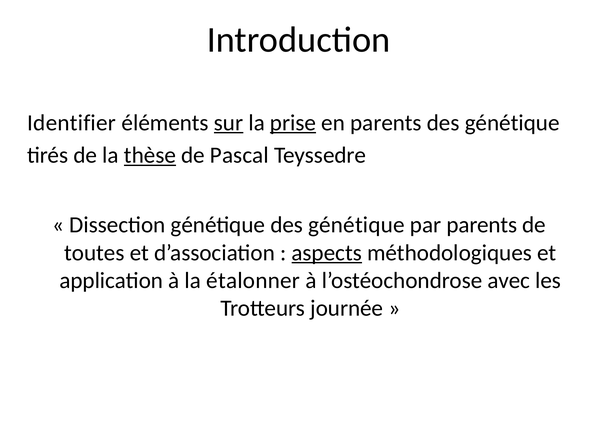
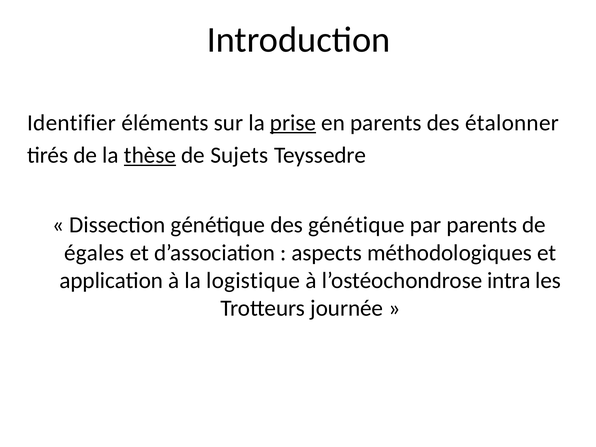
sur underline: present -> none
génétique at (512, 123): génétique -> étalonner
Pascal: Pascal -> Sujets
toutes: toutes -> égales
aspects underline: present -> none
étalonner: étalonner -> logistique
avec: avec -> intra
